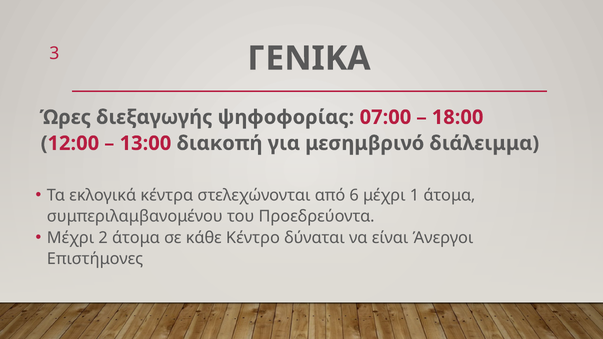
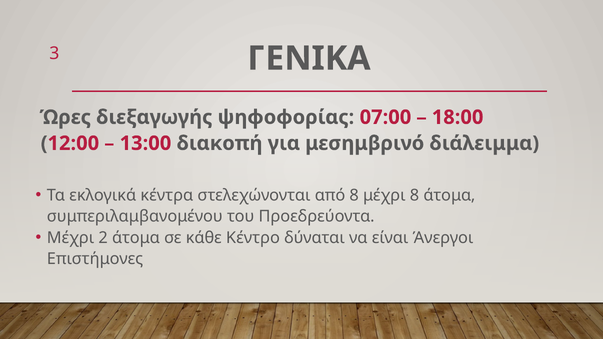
από 6: 6 -> 8
μέχρι 1: 1 -> 8
